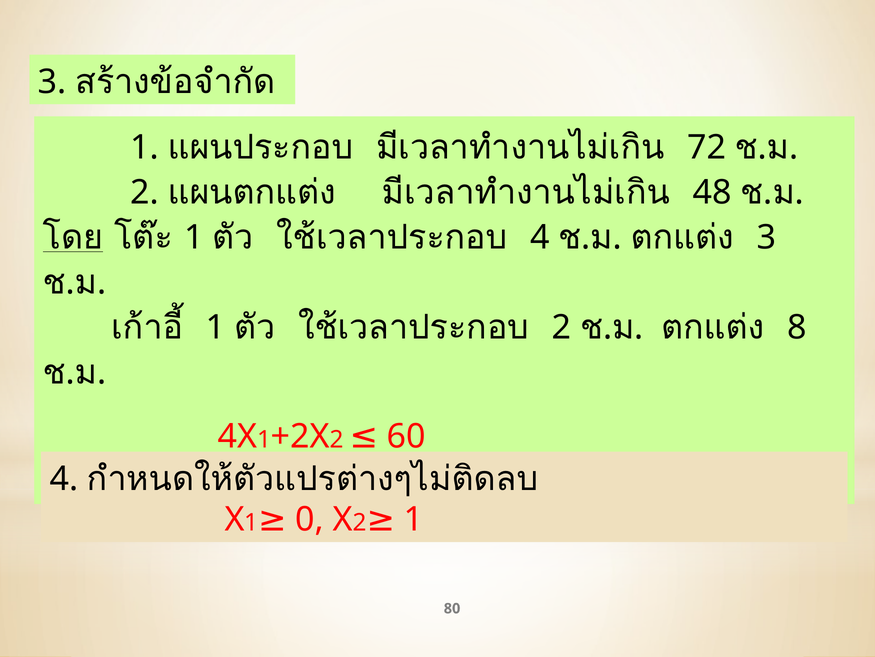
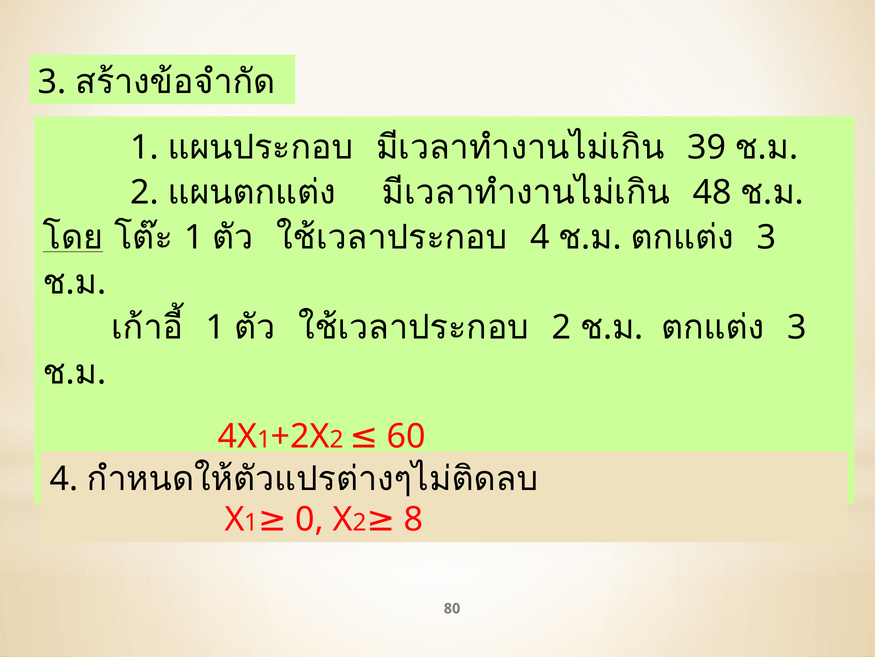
72: 72 -> 39
8 at (797, 327): 8 -> 3
2 1: 1 -> 8
